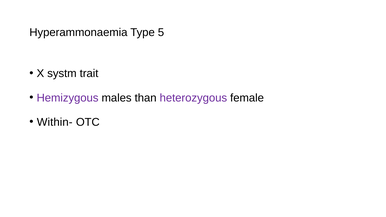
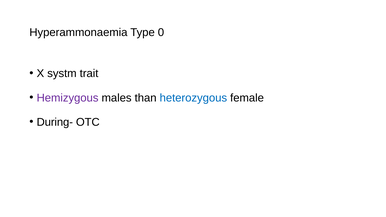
5: 5 -> 0
heterozygous colour: purple -> blue
Within-: Within- -> During-
